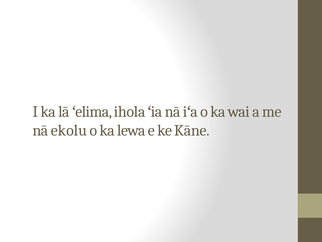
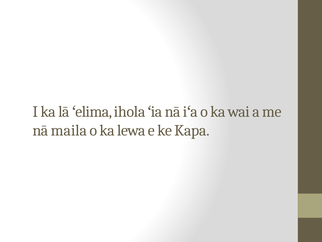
ekolu: ekolu -> maila
Kāne: Kāne -> Kapa
